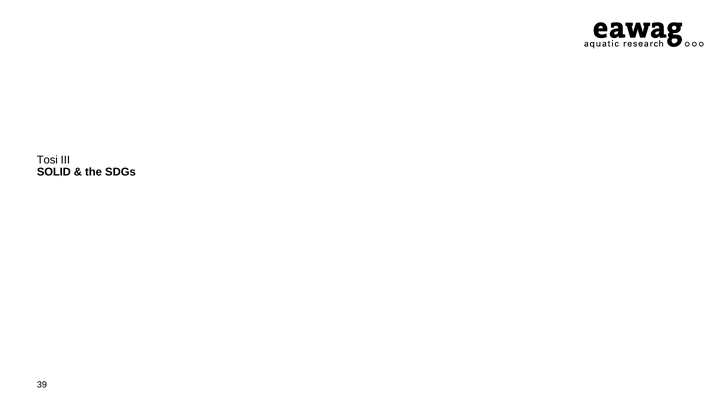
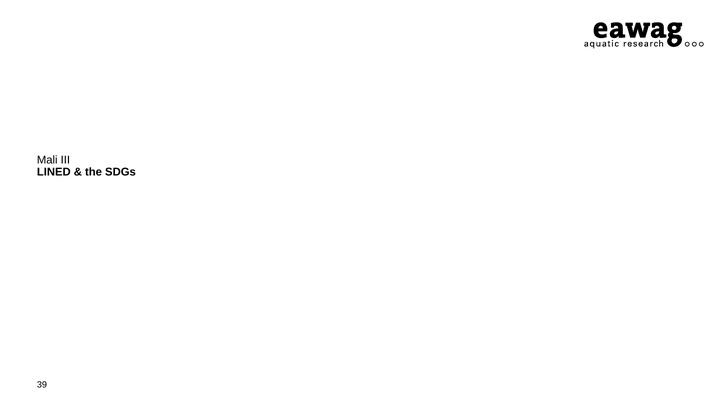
Tosi: Tosi -> Mali
SOLID: SOLID -> LINED
